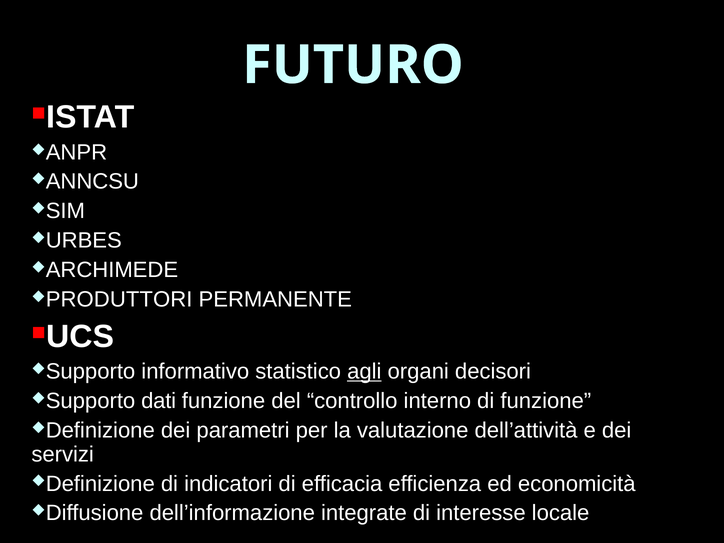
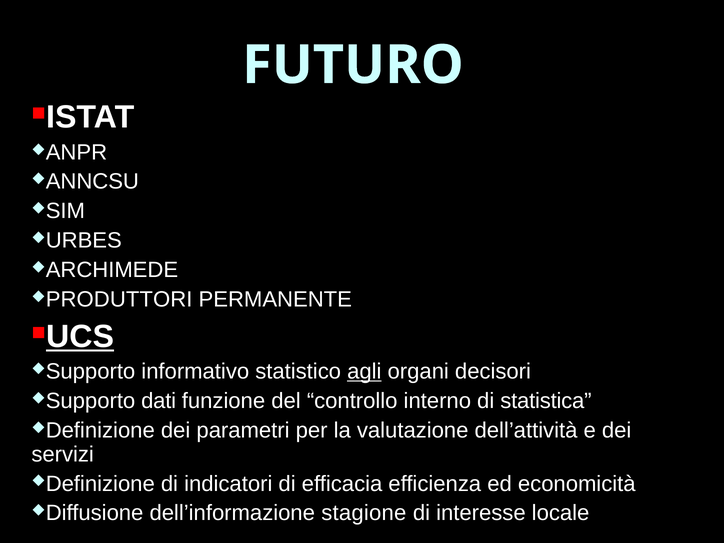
UCS underline: none -> present
di funzione: funzione -> statistica
integrate: integrate -> stagione
